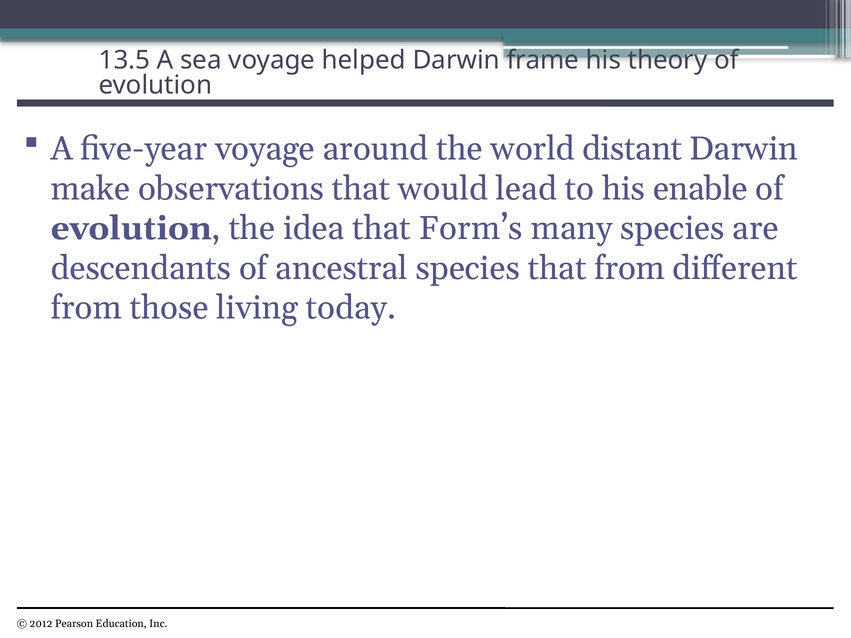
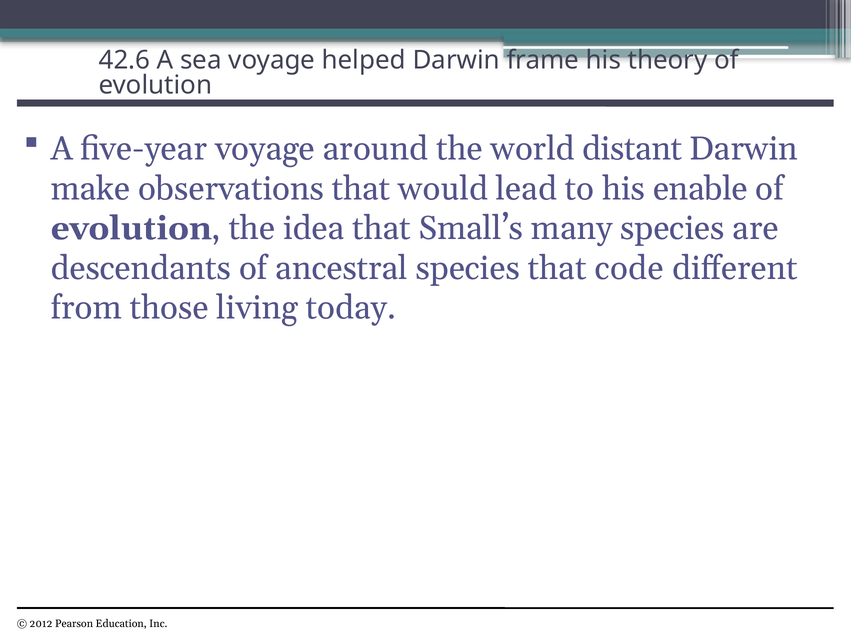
13.5: 13.5 -> 42.6
Form’s: Form’s -> Small’s
that from: from -> code
